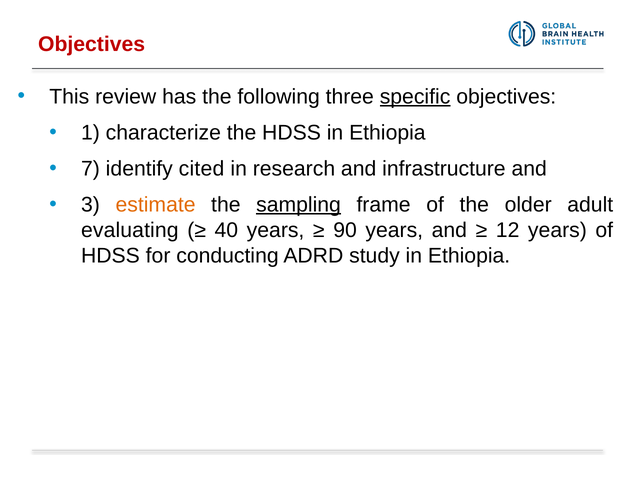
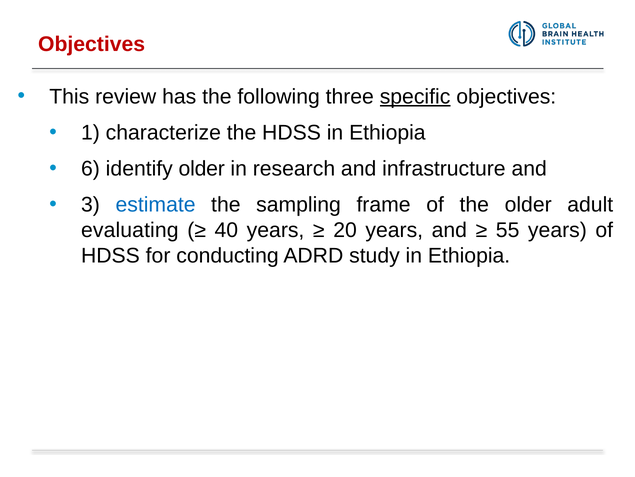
7: 7 -> 6
identify cited: cited -> older
estimate colour: orange -> blue
sampling underline: present -> none
90: 90 -> 20
12: 12 -> 55
